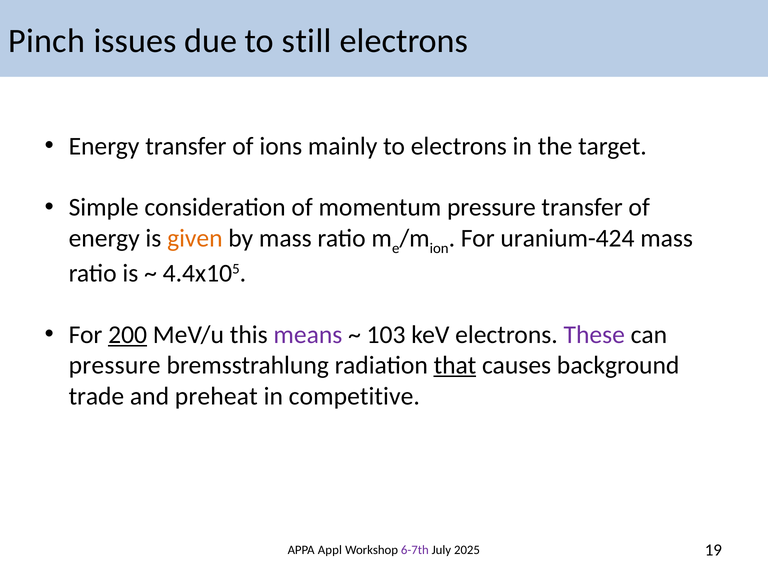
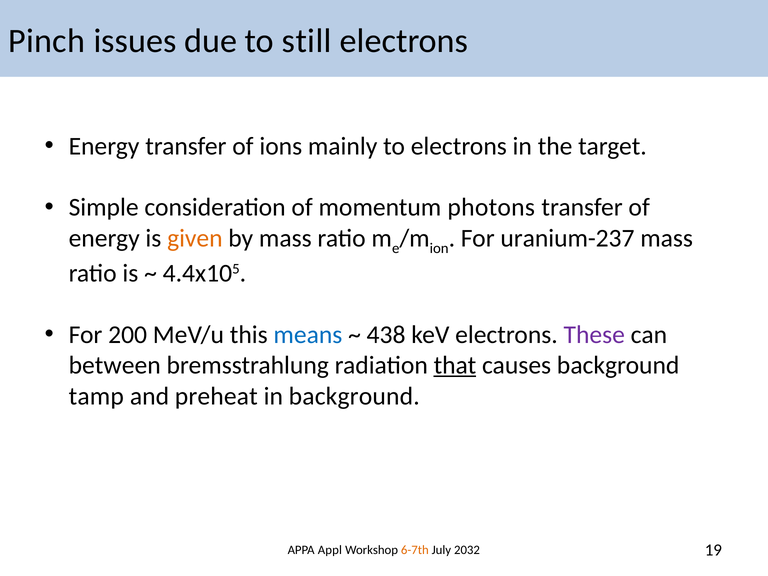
momentum pressure: pressure -> photons
uranium-424: uranium-424 -> uranium-237
200 underline: present -> none
means colour: purple -> blue
103: 103 -> 438
pressure at (115, 365): pressure -> between
trade: trade -> tamp
in competitive: competitive -> background
6-7th colour: purple -> orange
2025: 2025 -> 2032
